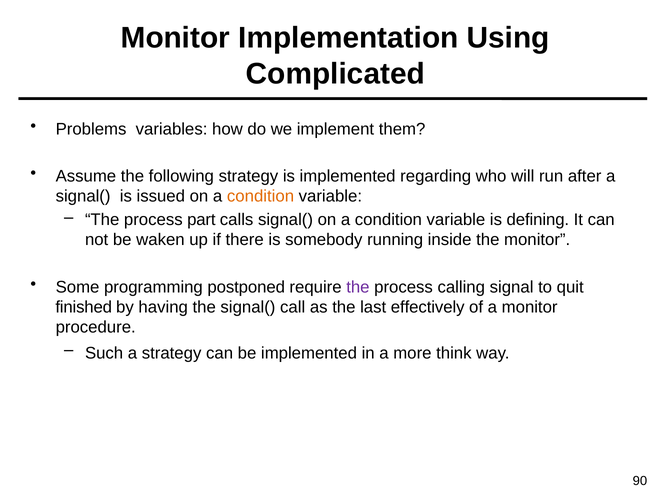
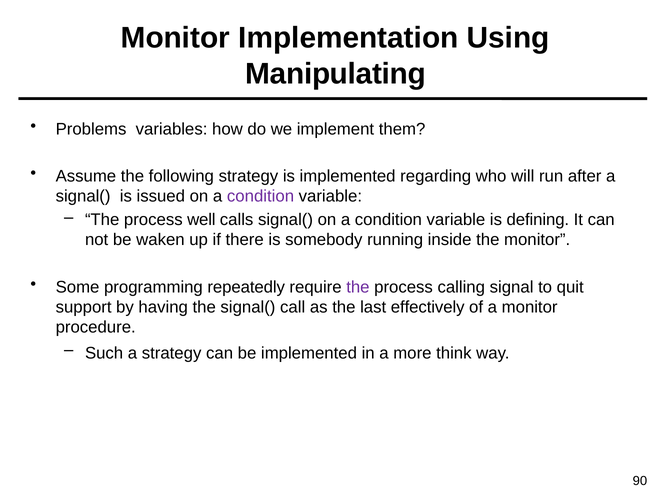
Complicated: Complicated -> Manipulating
condition at (261, 196) colour: orange -> purple
part: part -> well
postponed: postponed -> repeatedly
finished: finished -> support
